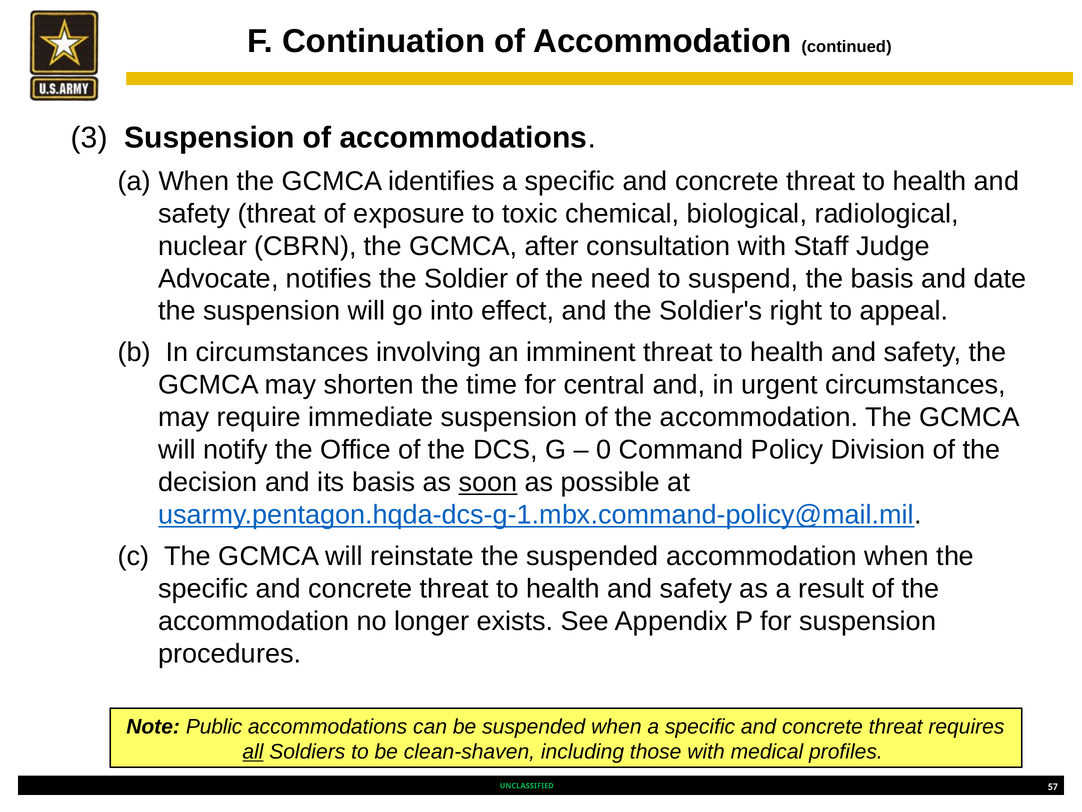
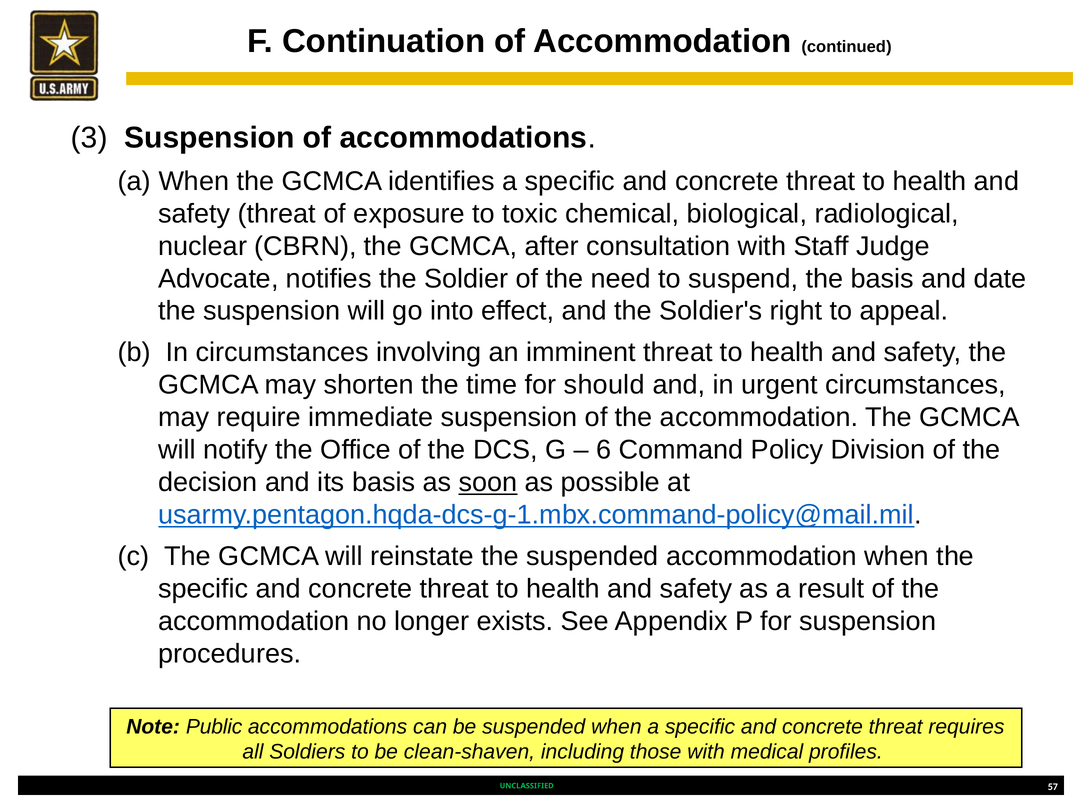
central: central -> should
0: 0 -> 6
all underline: present -> none
